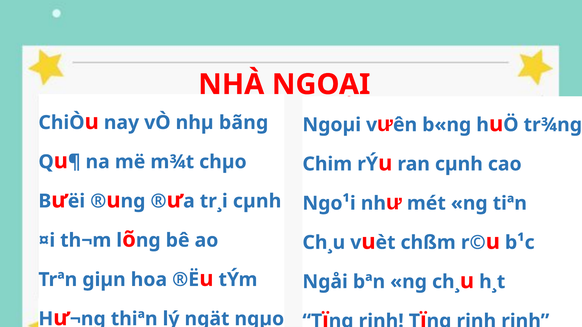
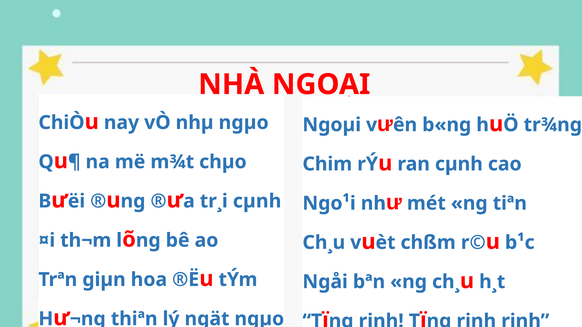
nhµ bãng: bãng -> ngµo
